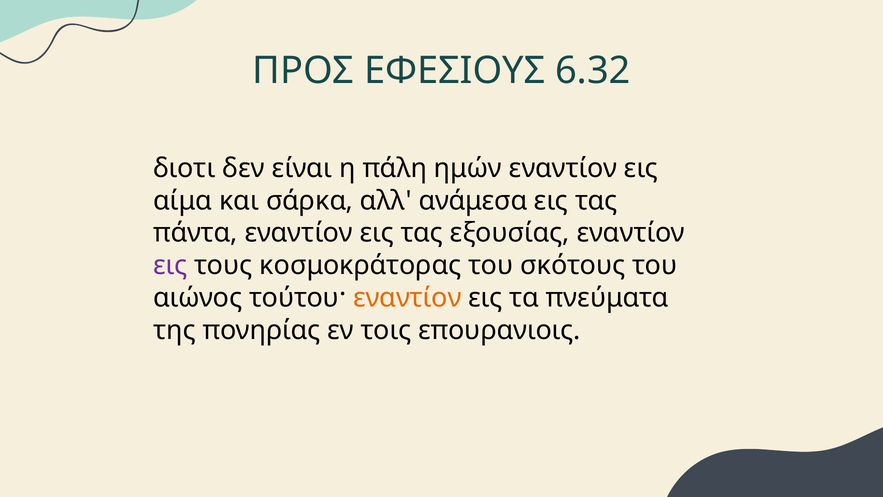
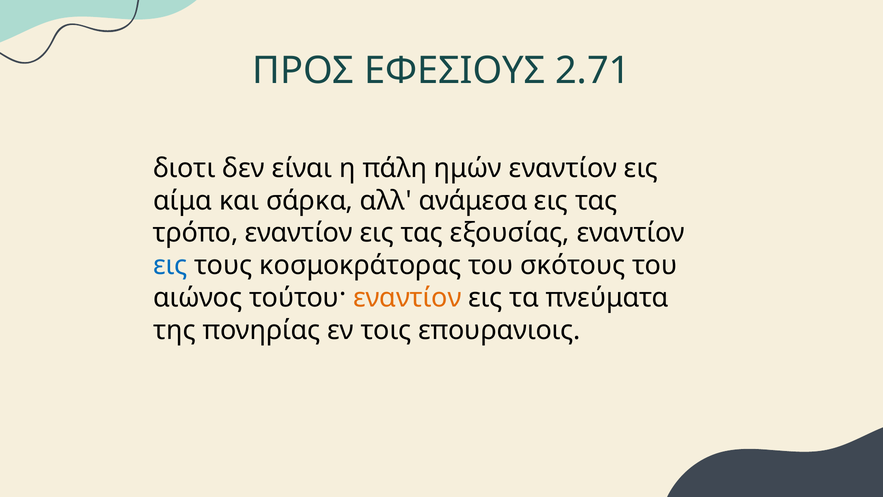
6.32: 6.32 -> 2.71
πάντα: πάντα -> τρόπο
εις at (170, 265) colour: purple -> blue
